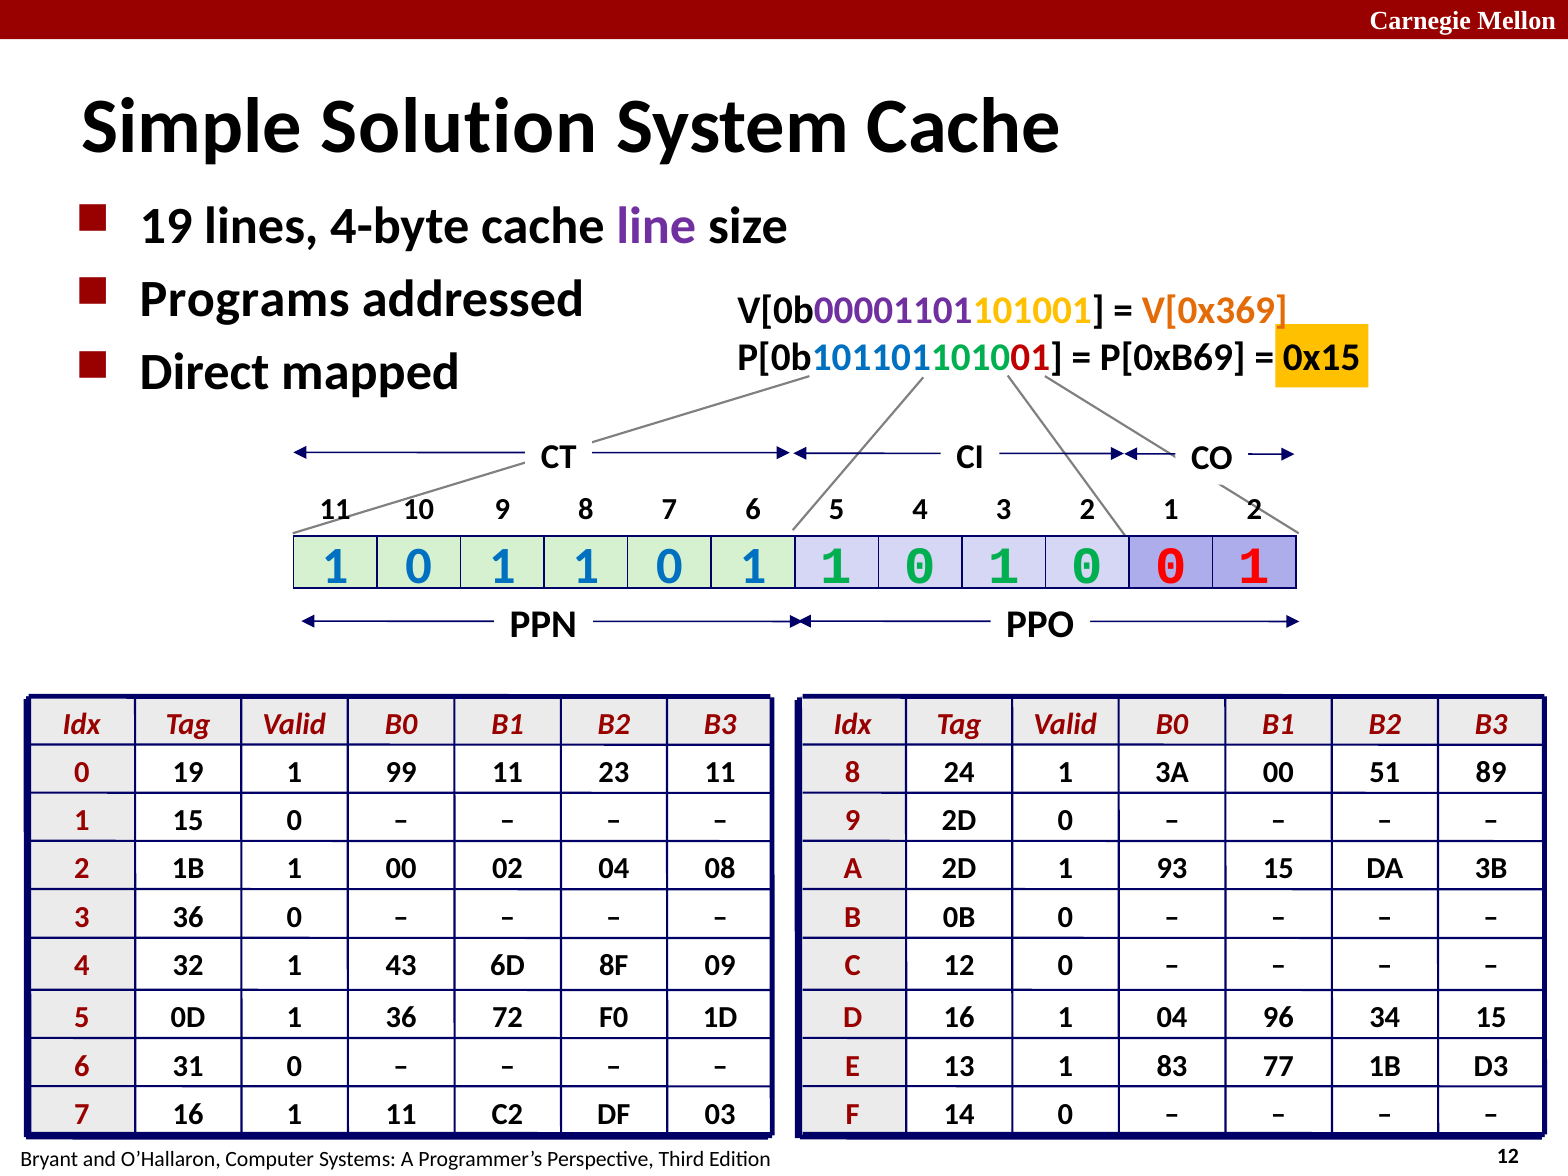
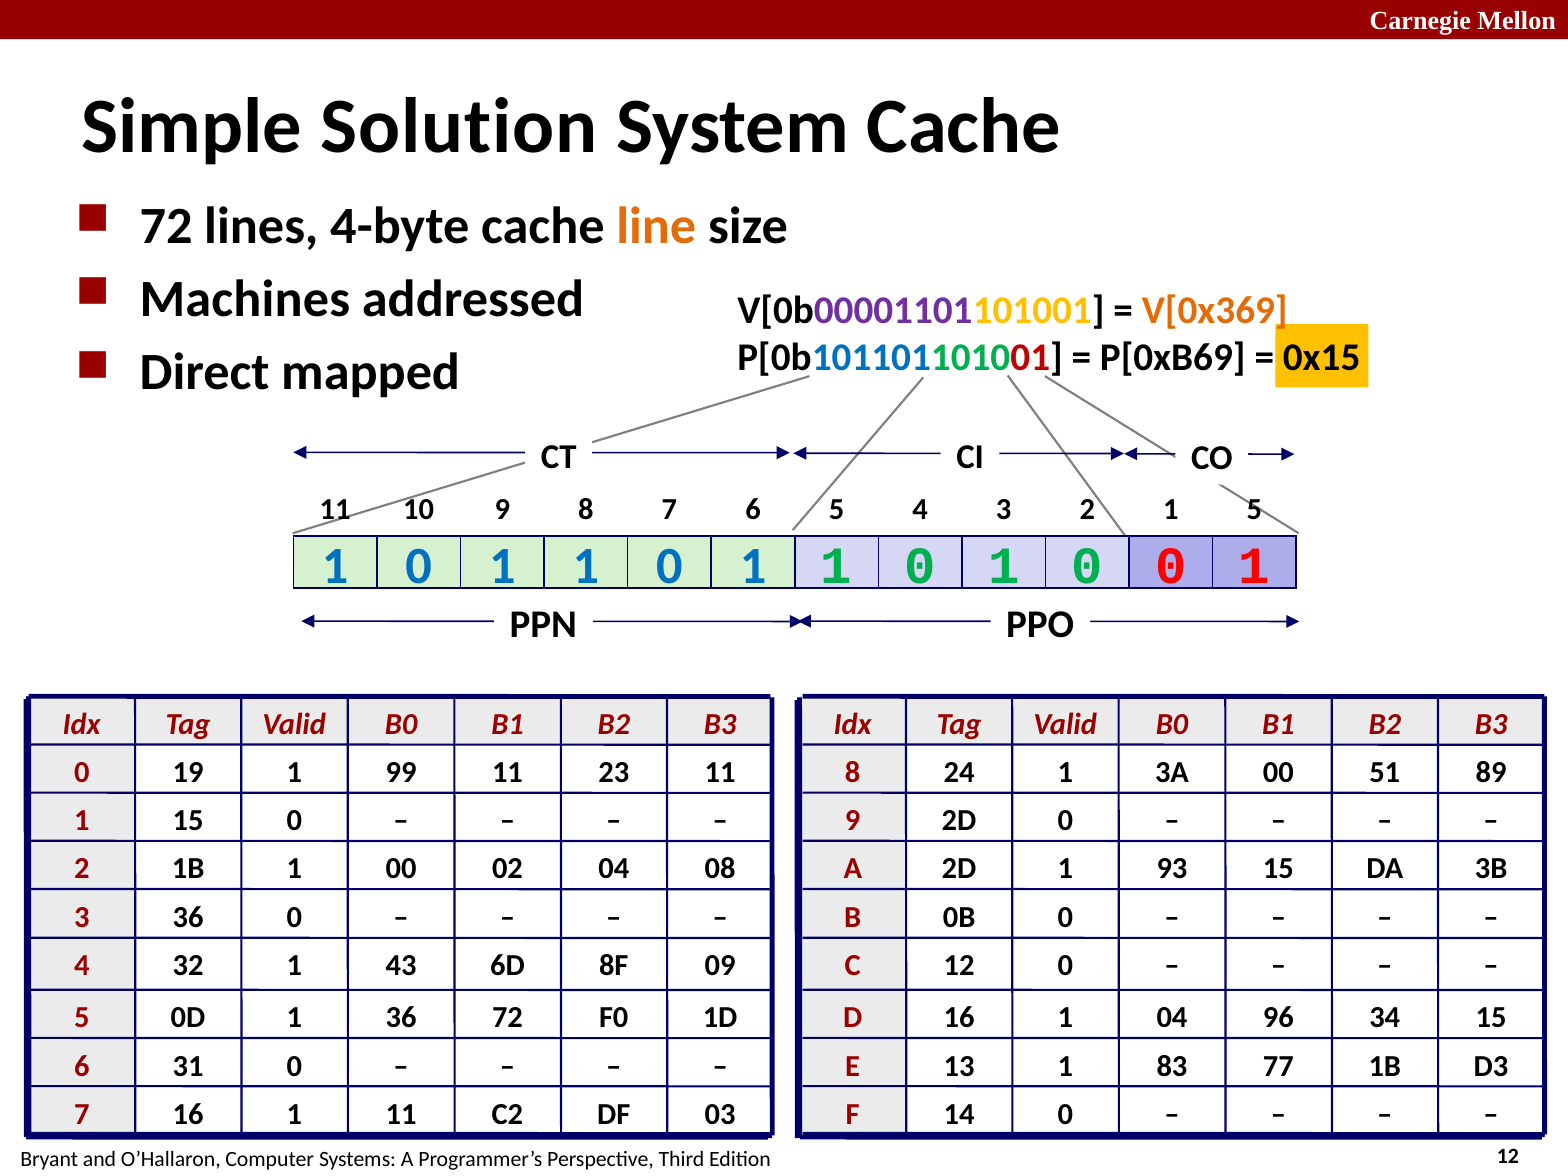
19 at (166, 226): 19 -> 72
line colour: purple -> orange
Programs: Programs -> Machines
1 2: 2 -> 5
